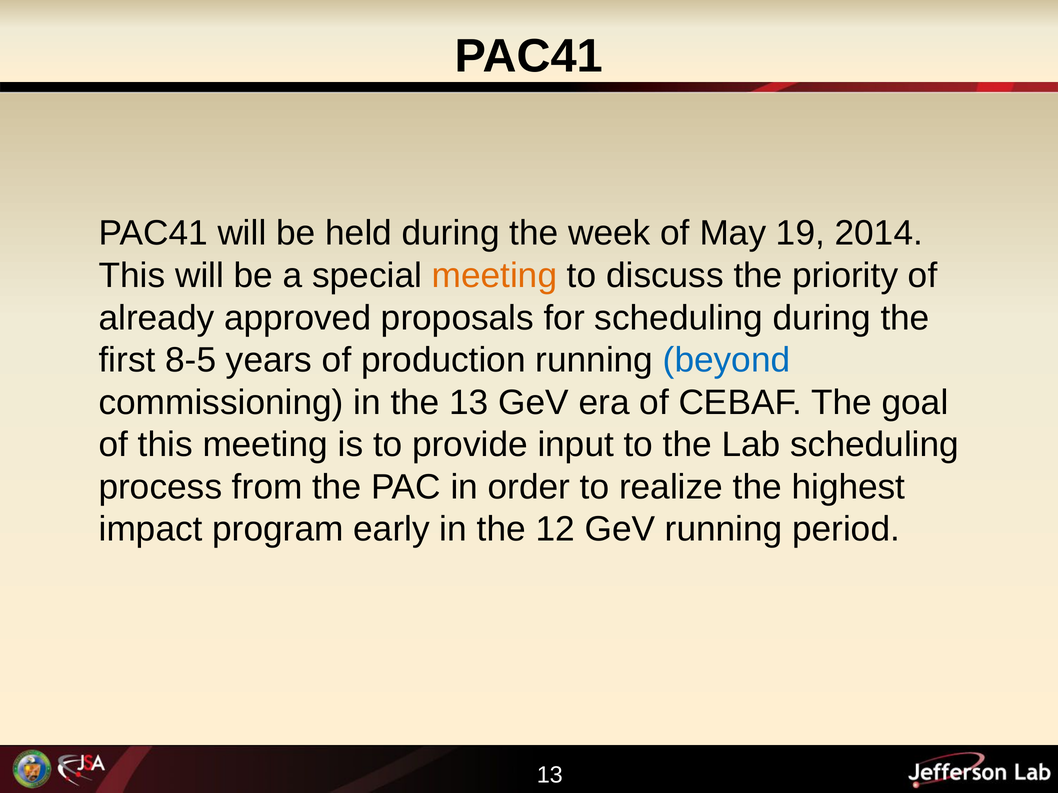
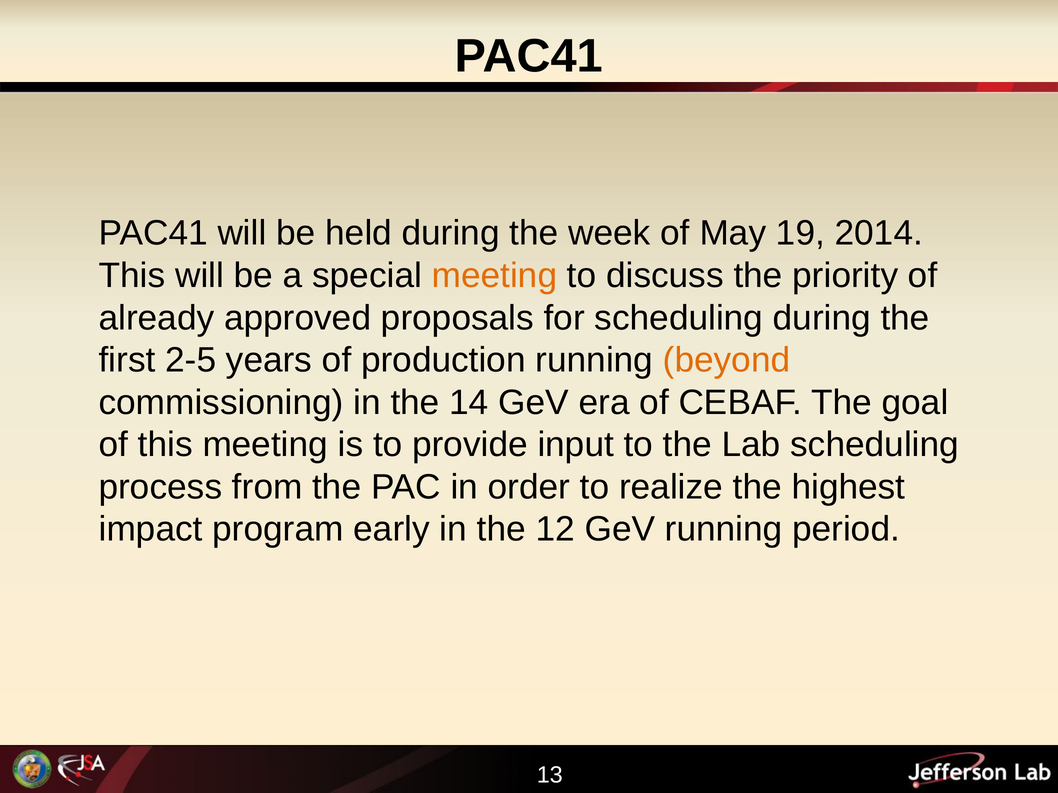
8-5: 8-5 -> 2-5
beyond colour: blue -> orange
the 13: 13 -> 14
